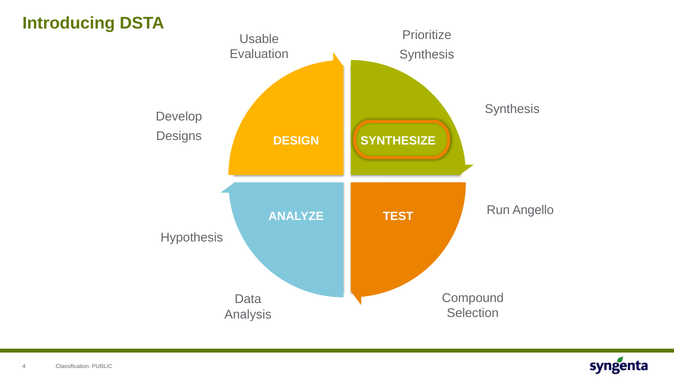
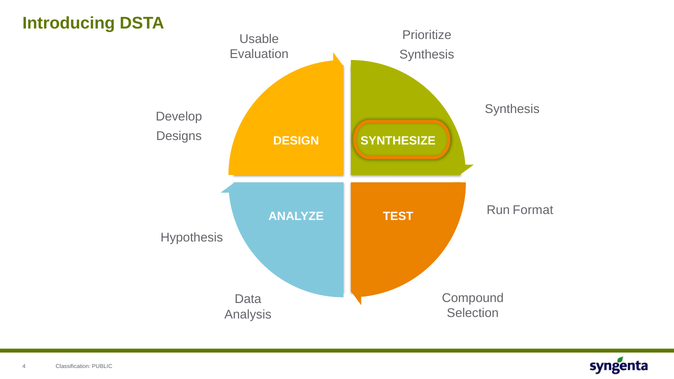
Angello: Angello -> Format
